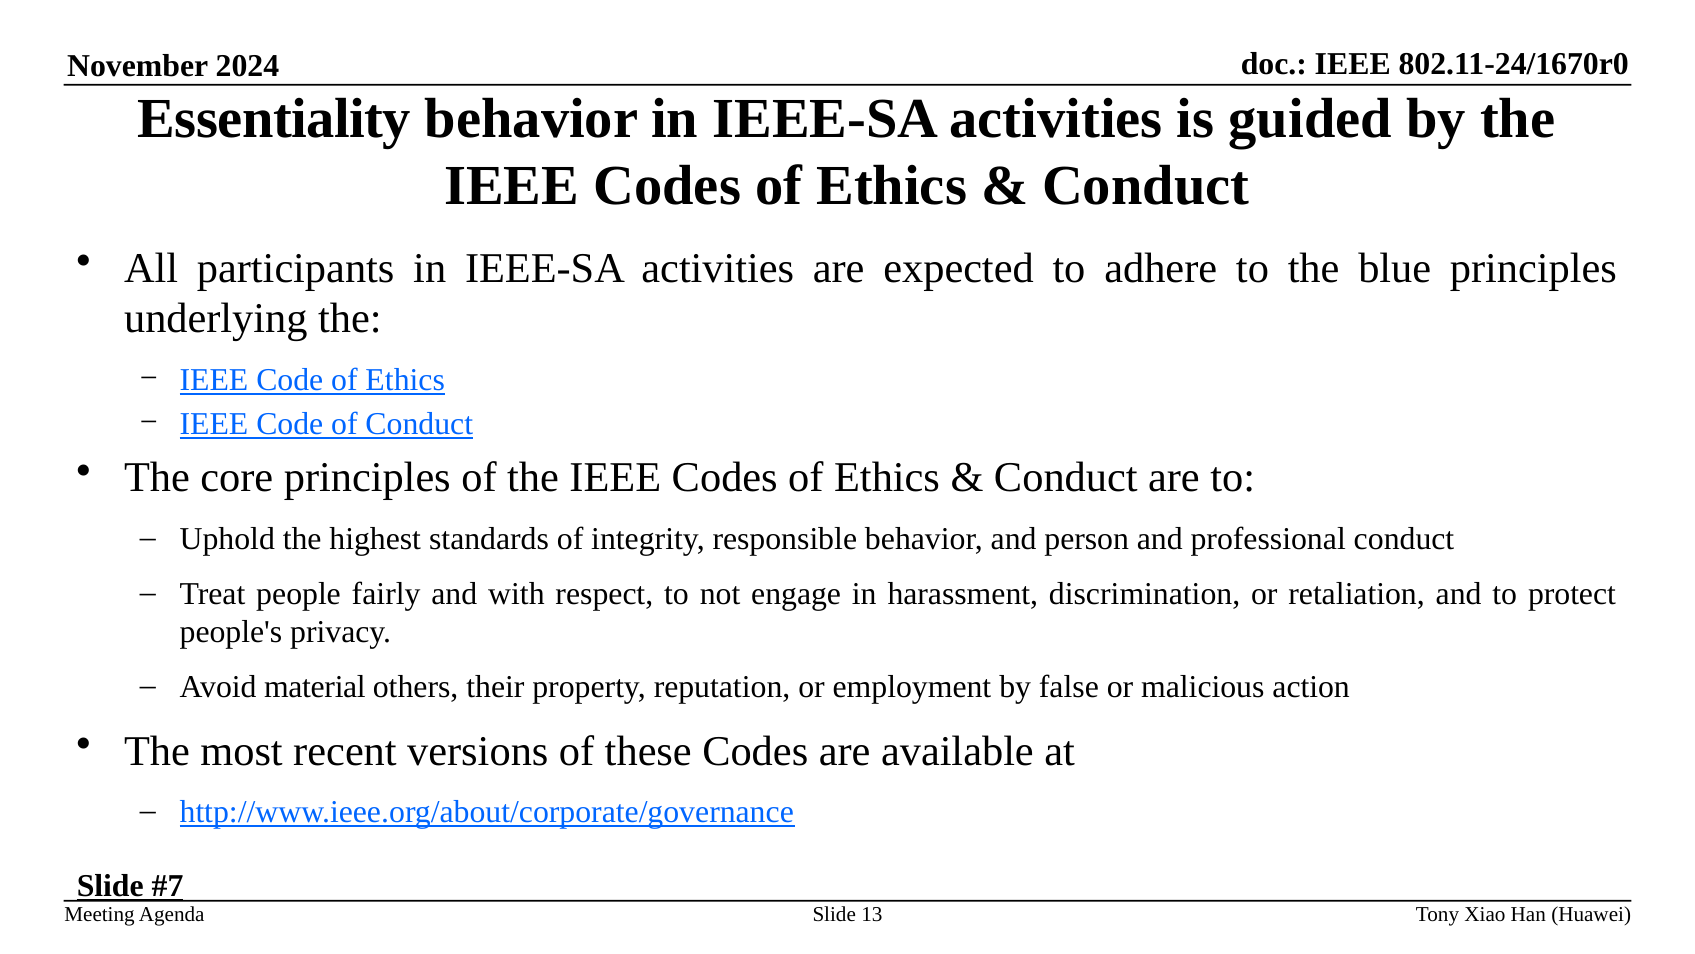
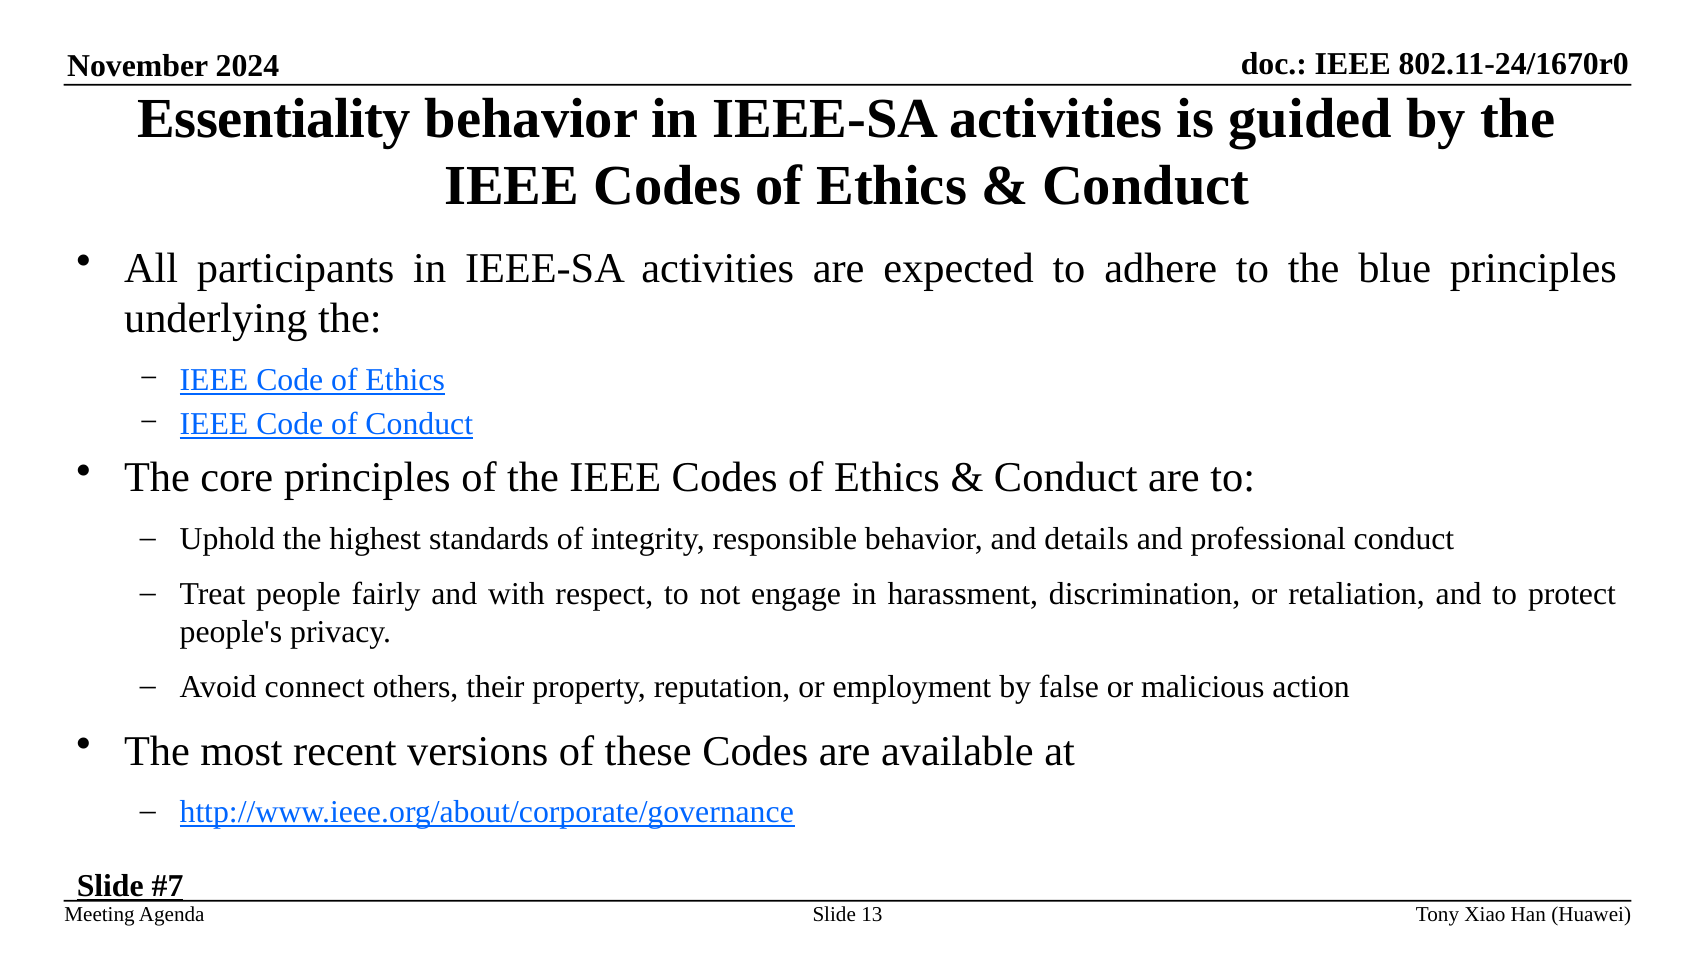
person: person -> details
material: material -> connect
